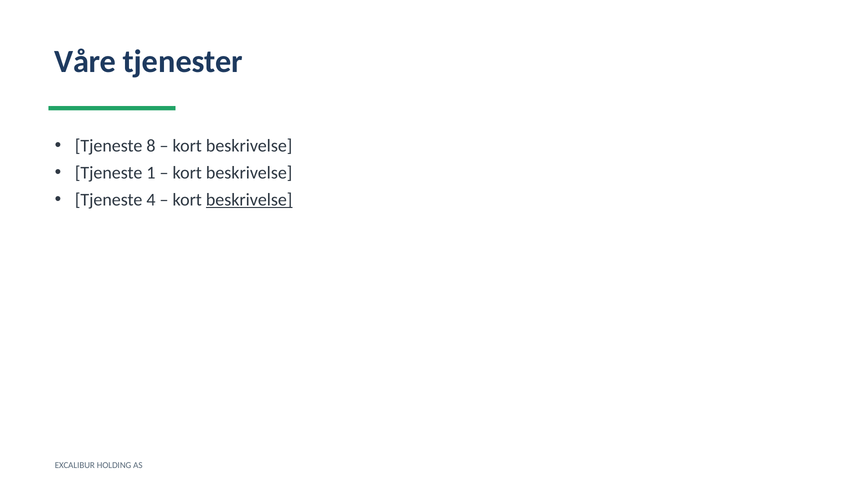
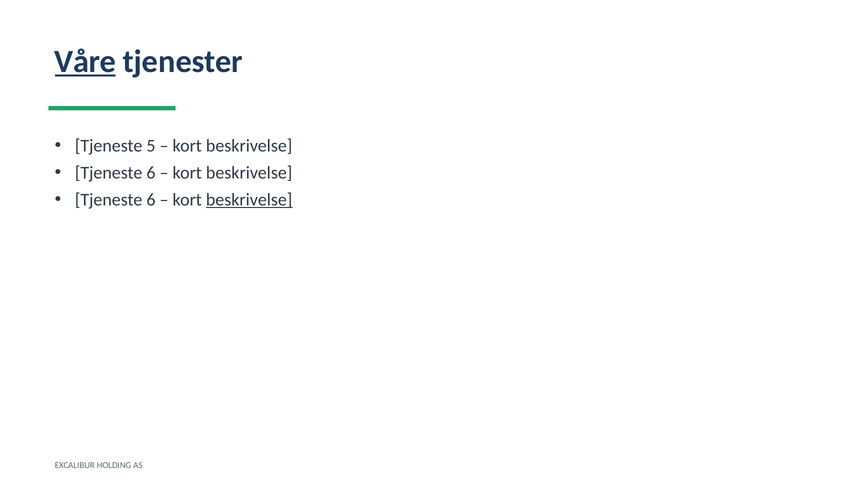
Våre underline: none -> present
8: 8 -> 5
1 at (151, 173): 1 -> 6
4 at (151, 200): 4 -> 6
